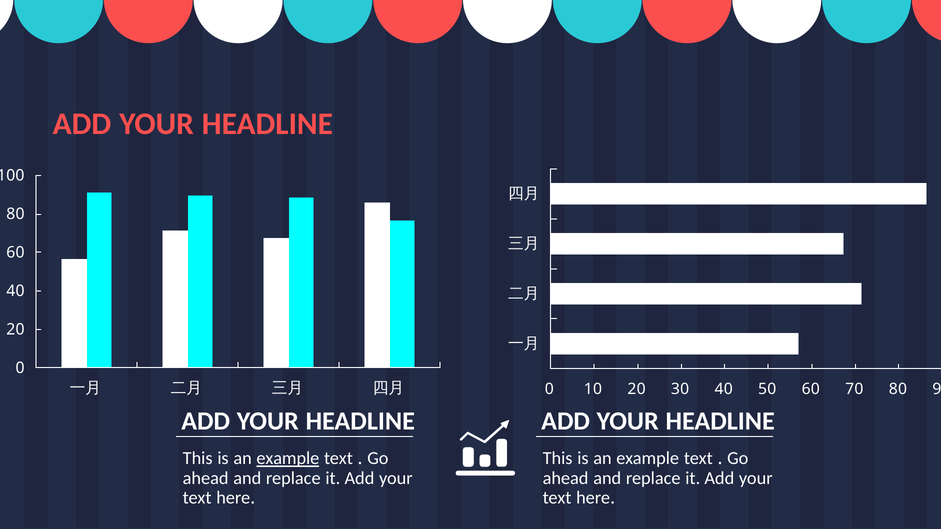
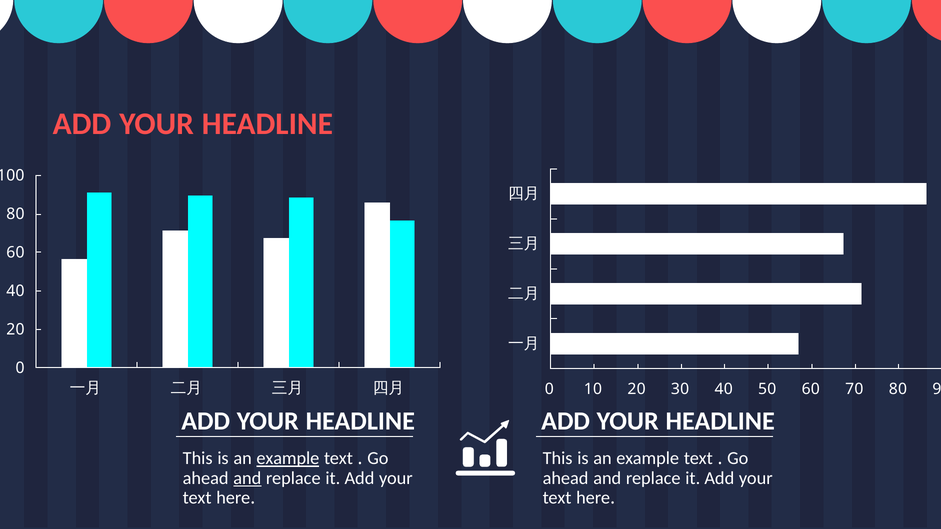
and at (247, 478) underline: none -> present
